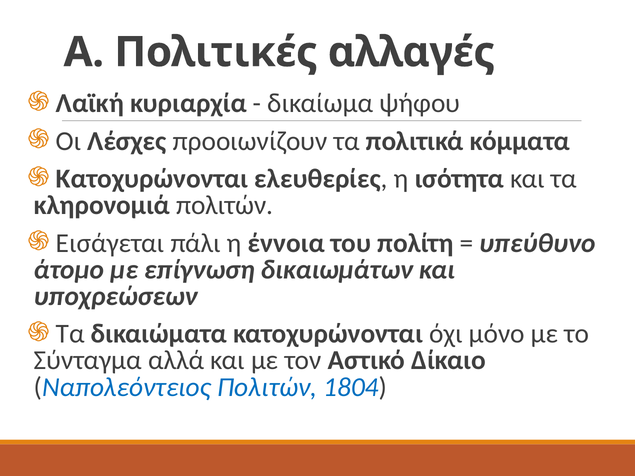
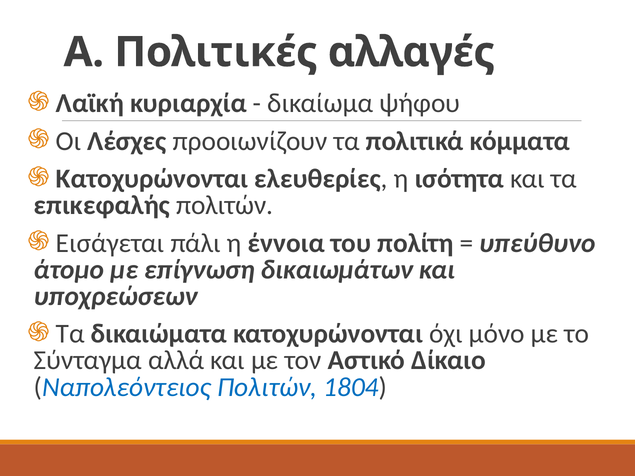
κληρονομιά: κληρονομιά -> επικεφαλής
